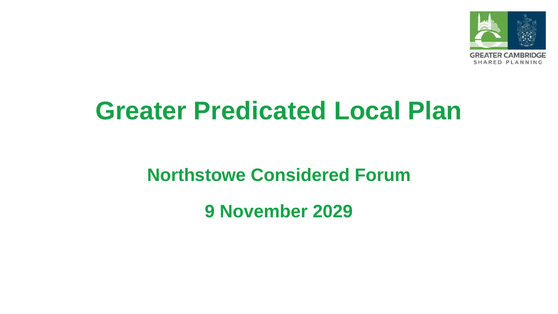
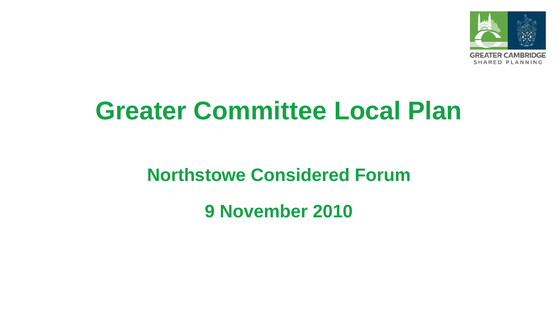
Predicated: Predicated -> Committee
2029: 2029 -> 2010
